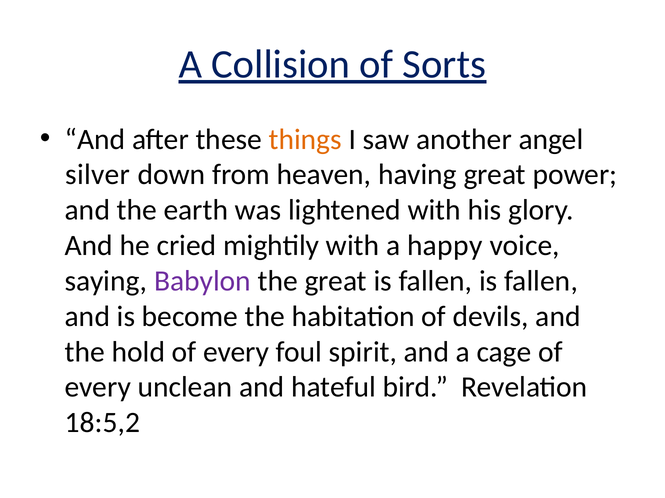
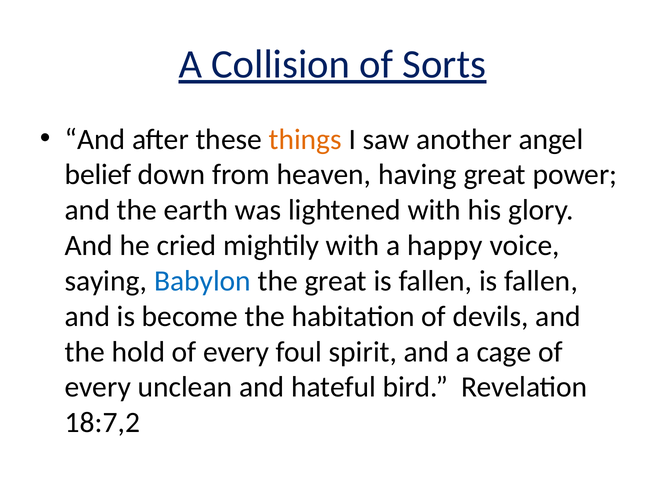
silver: silver -> belief
Babylon colour: purple -> blue
18:5,2: 18:5,2 -> 18:7,2
